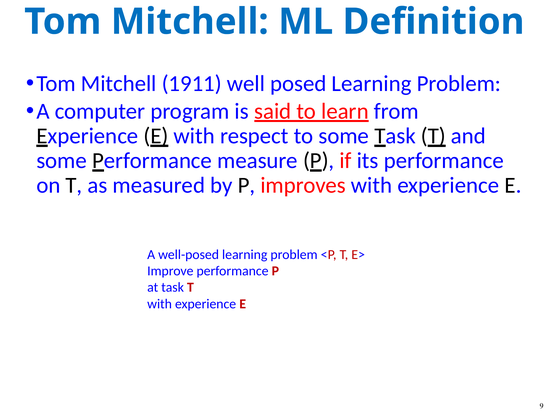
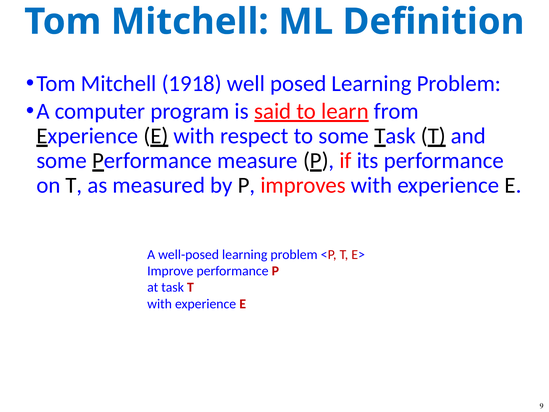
1911: 1911 -> 1918
